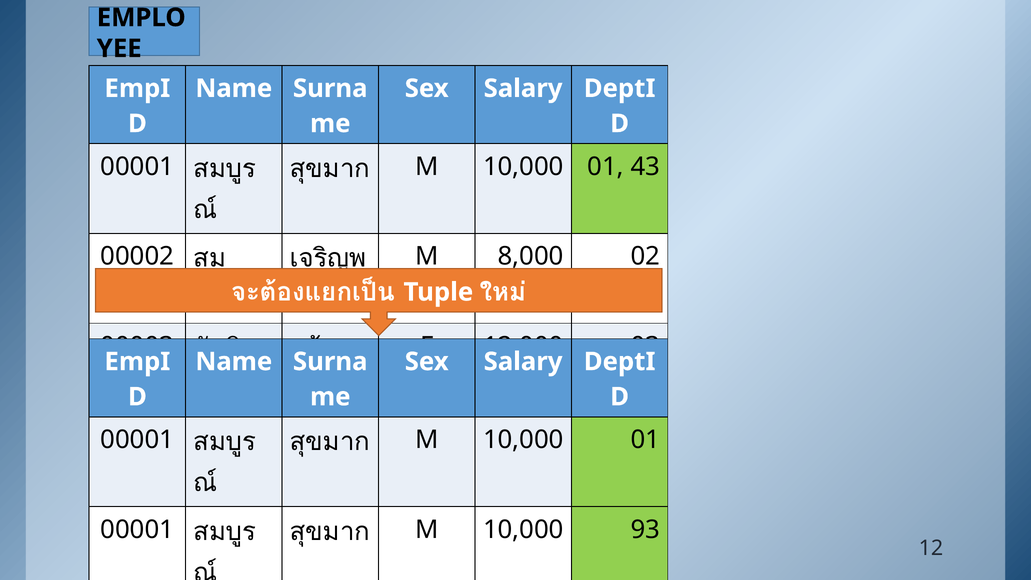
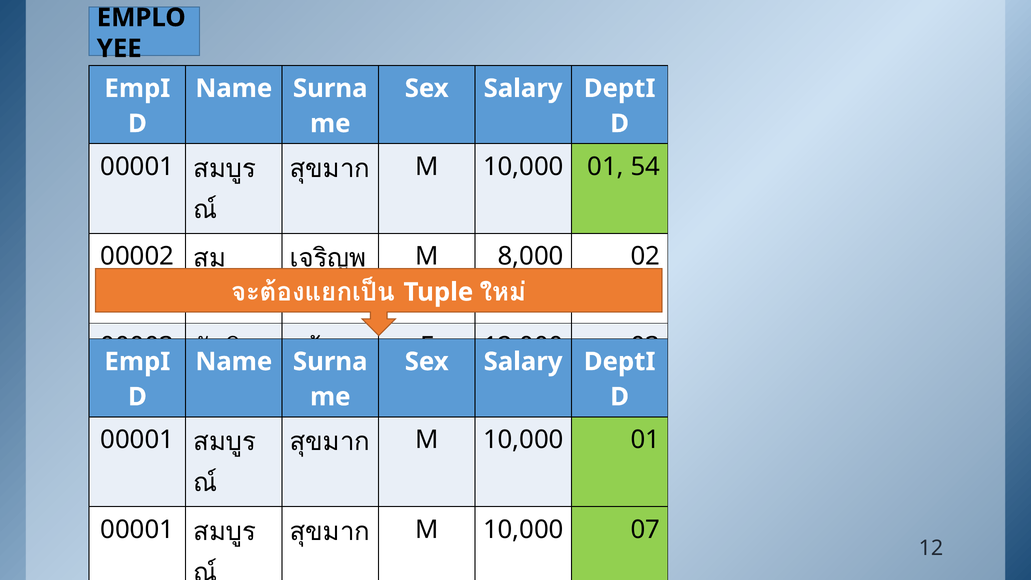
43: 43 -> 54
93: 93 -> 07
